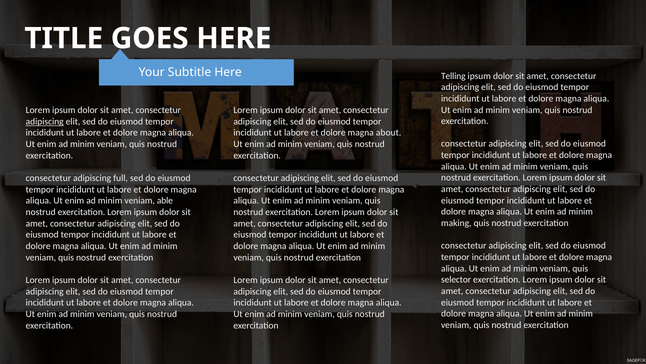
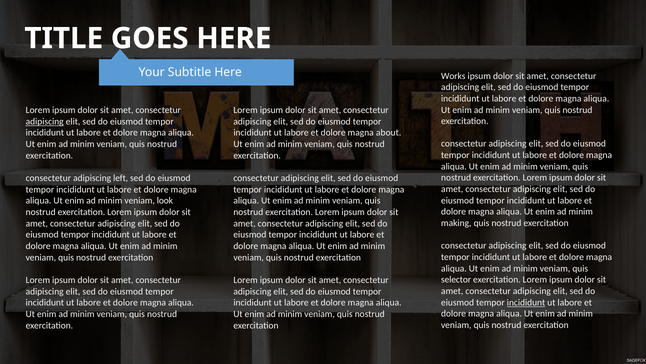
Telling: Telling -> Works
full: full -> left
able: able -> look
incididunt at (526, 302) underline: none -> present
